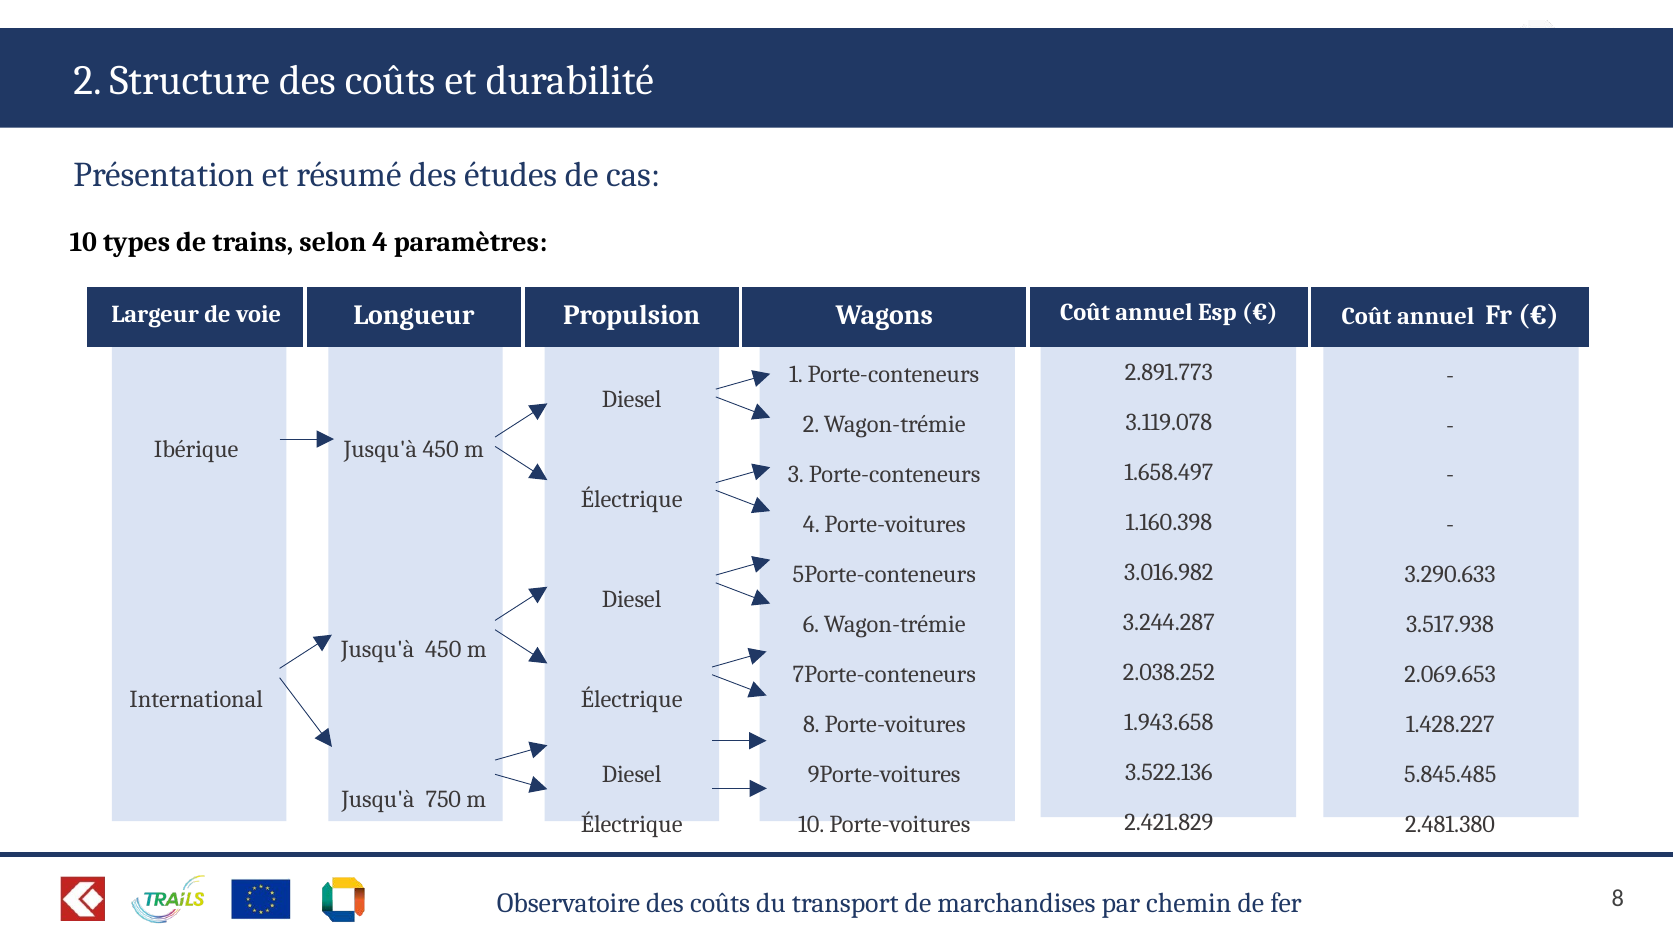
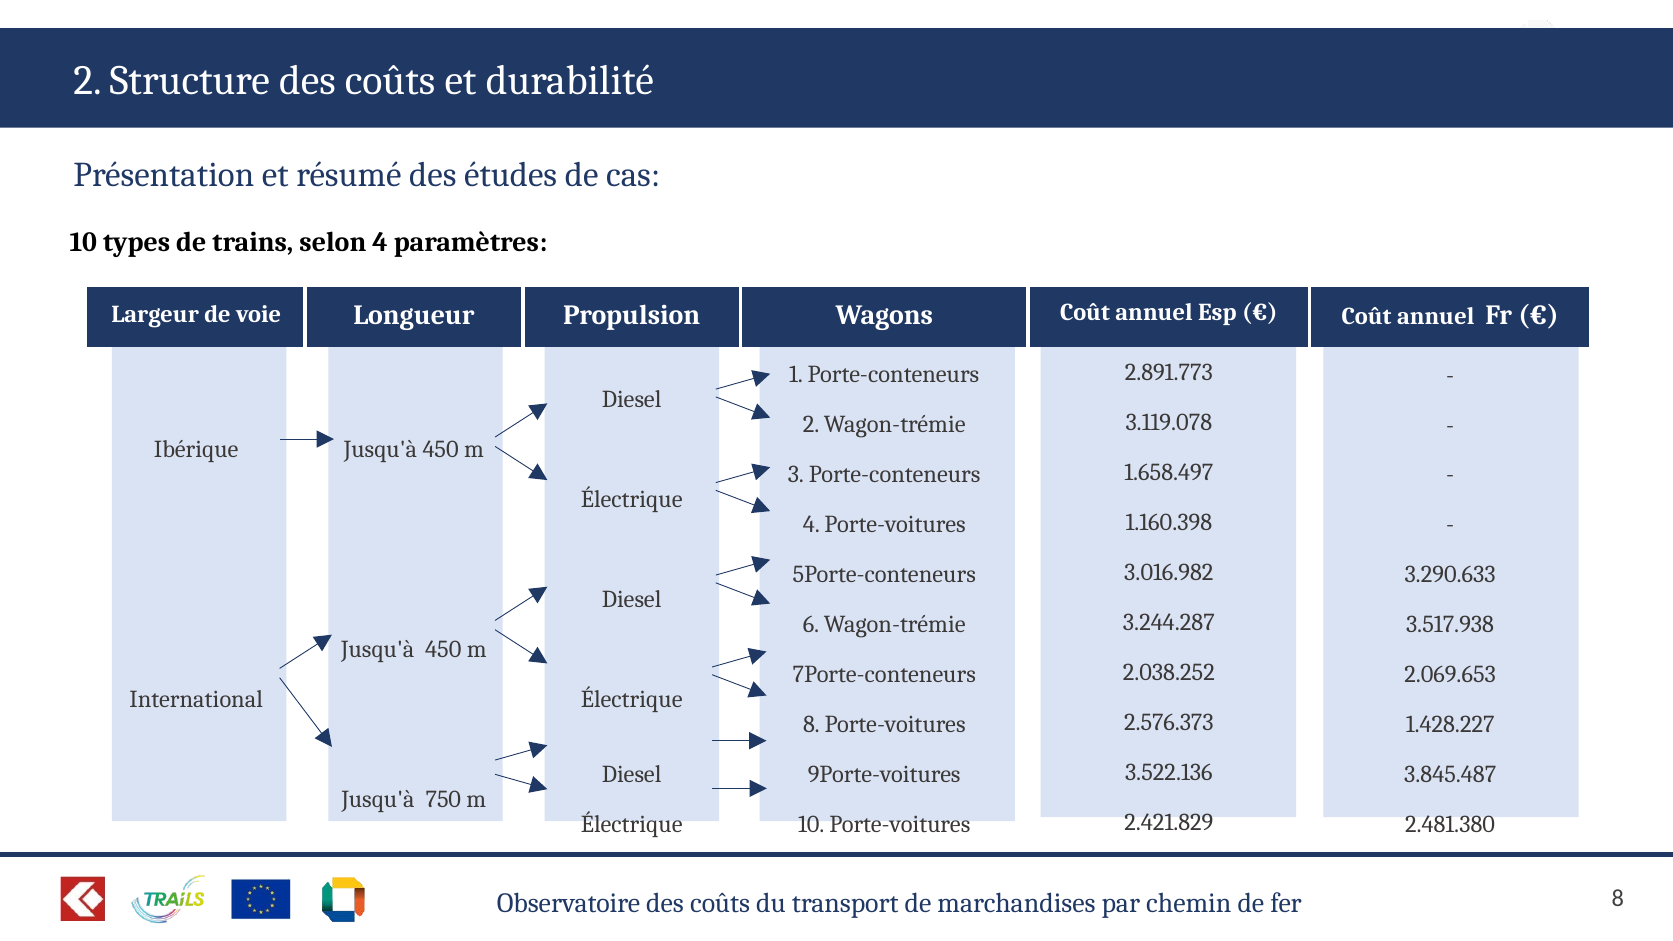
1.943.658: 1.943.658 -> 2.576.373
5.845.485: 5.845.485 -> 3.845.487
